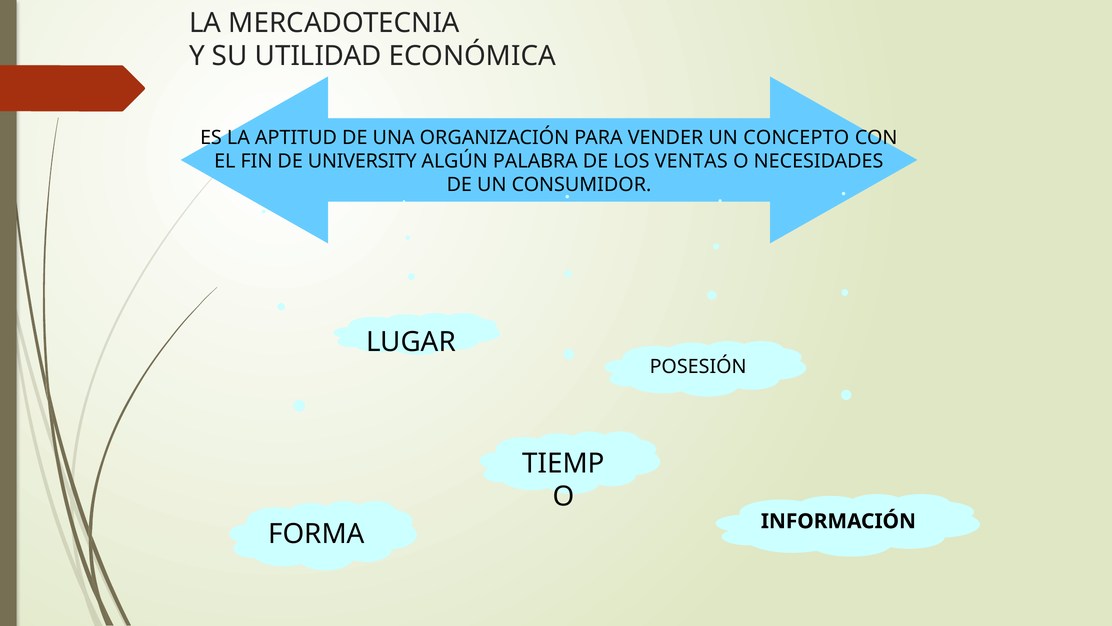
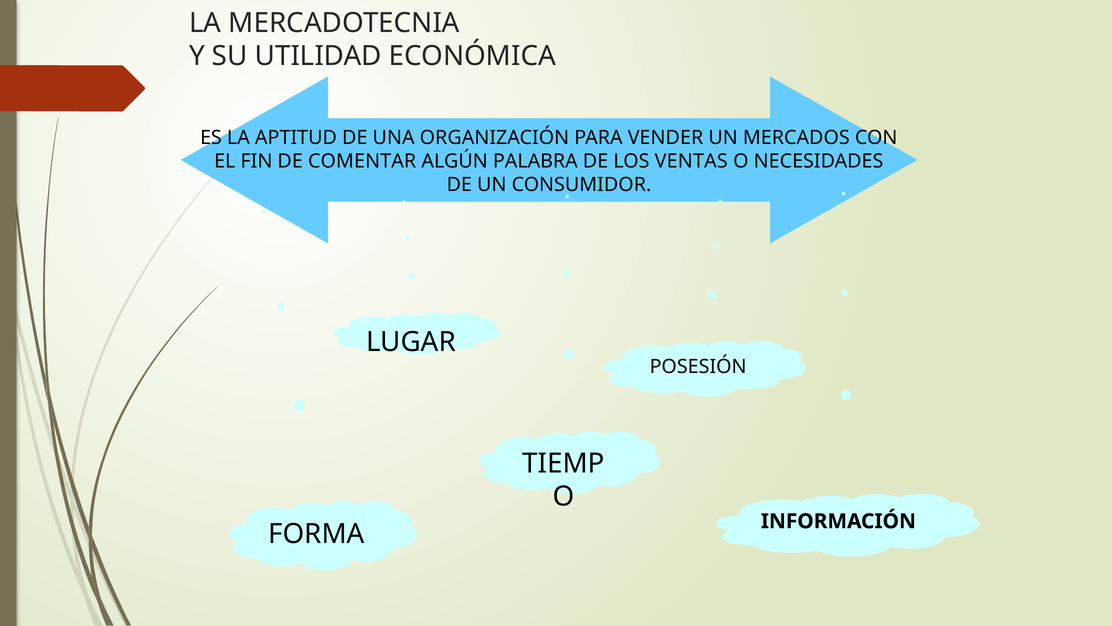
CONCEPTO: CONCEPTO -> MERCADOS
UNIVERSITY: UNIVERSITY -> COMENTAR
